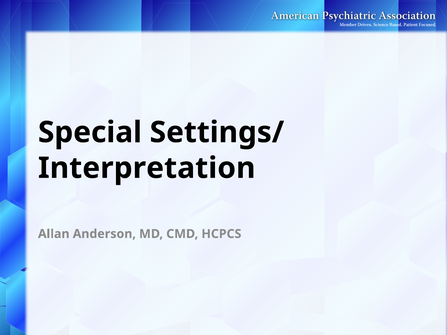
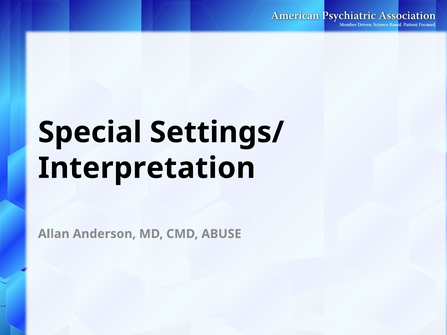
HCPCS: HCPCS -> ABUSE
